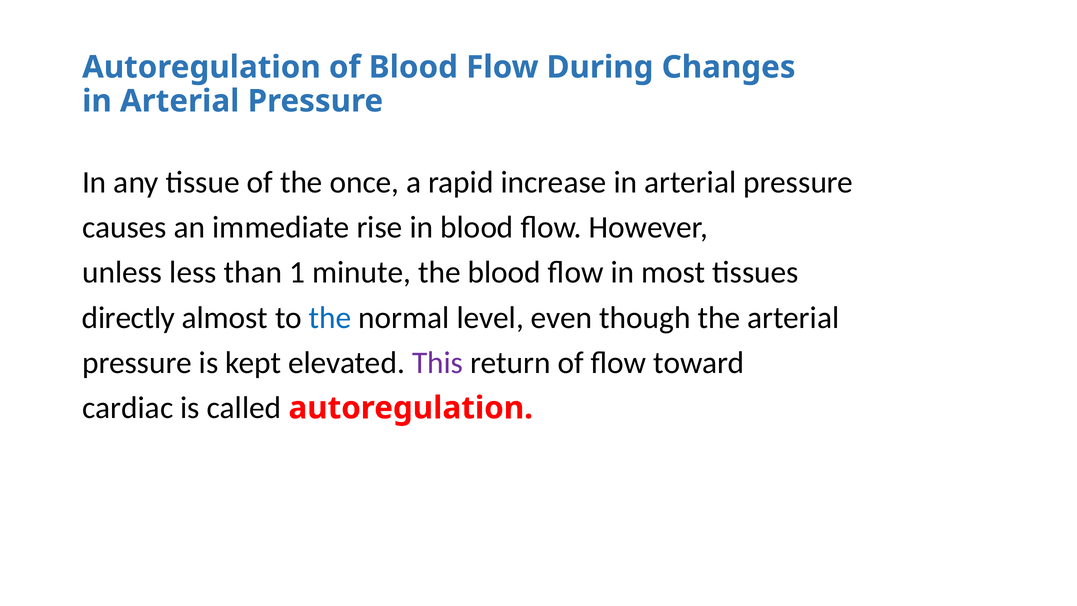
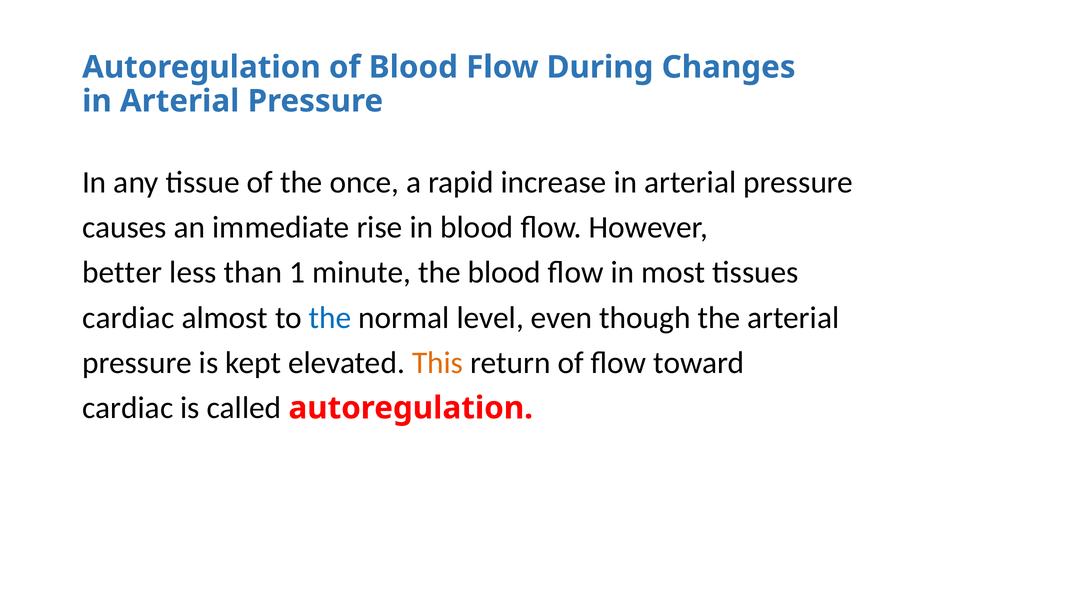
unless: unless -> better
directly at (129, 318): directly -> cardiac
This colour: purple -> orange
